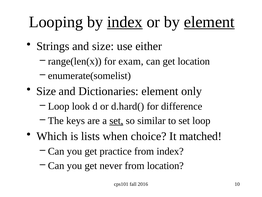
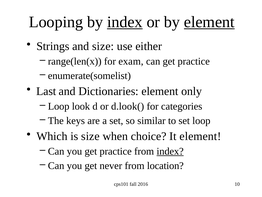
can get location: location -> practice
Size at (46, 91): Size -> Last
d.hard(: d.hard( -> d.look(
difference: difference -> categories
set at (116, 120) underline: present -> none
is lists: lists -> size
It matched: matched -> element
index at (170, 151) underline: none -> present
